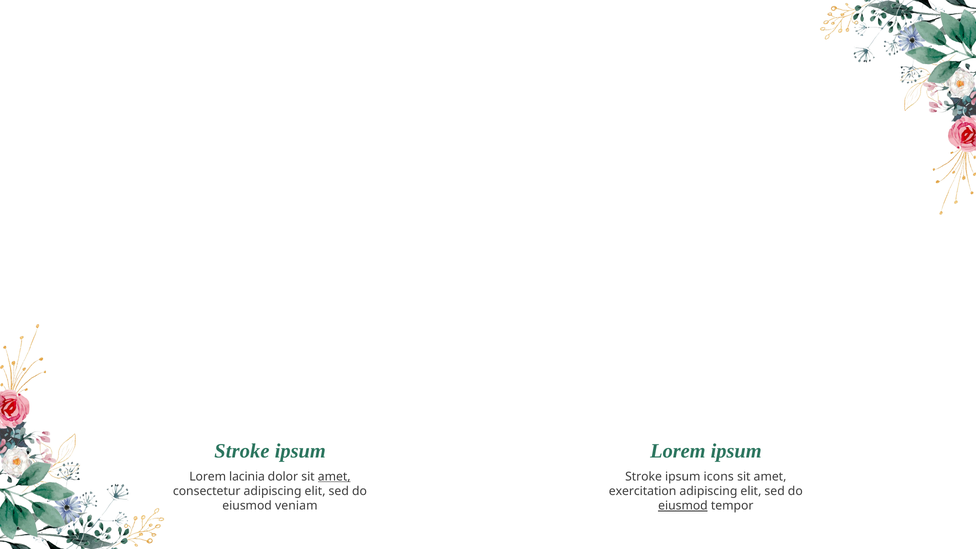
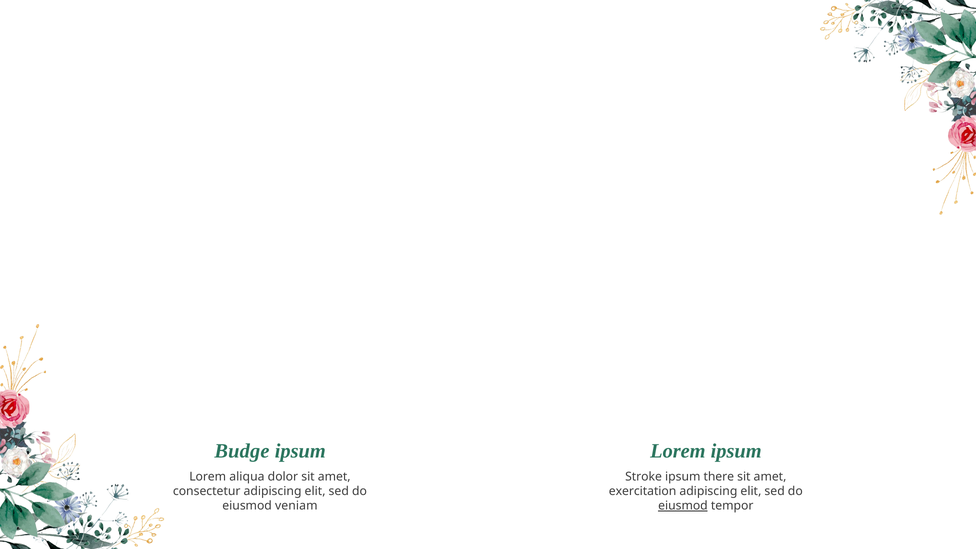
Stroke at (242, 451): Stroke -> Budge
lacinia: lacinia -> aliqua
amet at (334, 476) underline: present -> none
icons: icons -> there
